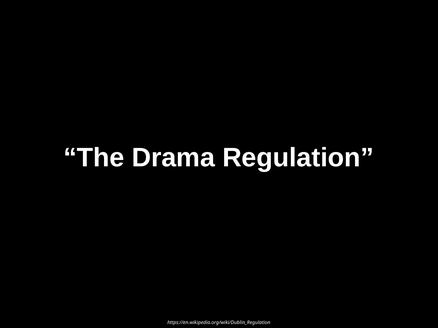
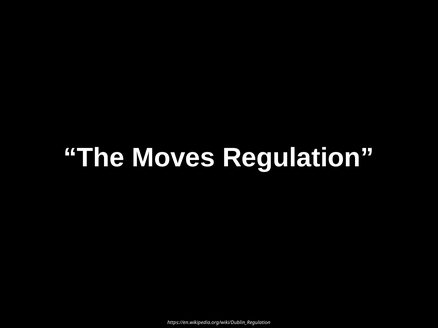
Drama: Drama -> Moves
